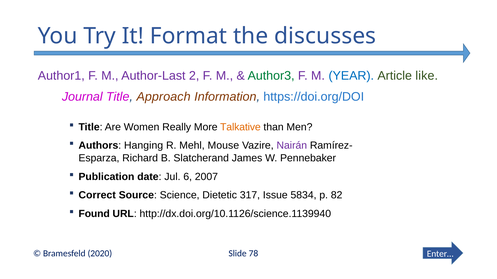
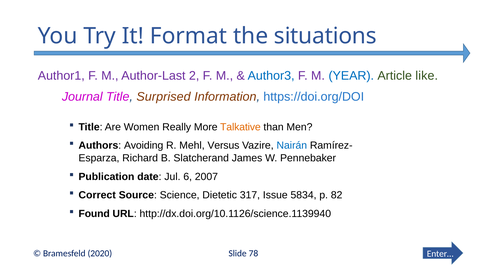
discusses: discusses -> situations
Author3 colour: green -> blue
Approach: Approach -> Surprised
Hanging: Hanging -> Avoiding
Mouse: Mouse -> Versus
Nairán colour: purple -> blue
